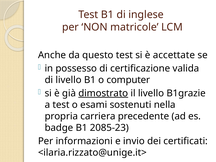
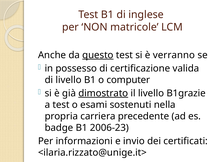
questo underline: none -> present
accettate: accettate -> verranno
2085-23: 2085-23 -> 2006-23
